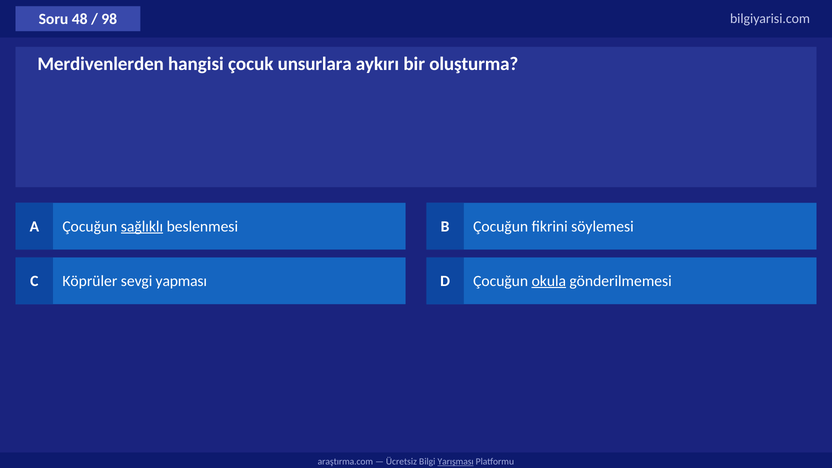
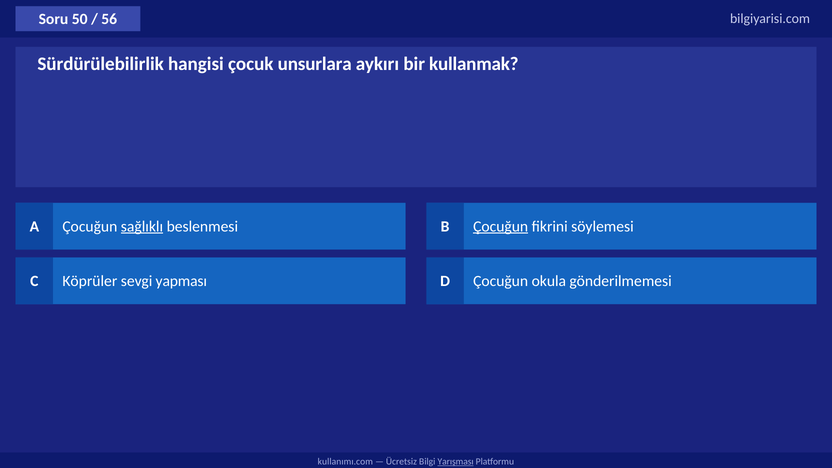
48: 48 -> 50
98: 98 -> 56
Merdivenlerden: Merdivenlerden -> Sürdürülebilirlik
oluşturma: oluşturma -> kullanmak
Çocuğun at (501, 226) underline: none -> present
okula underline: present -> none
araştırma.com: araştırma.com -> kullanımı.com
